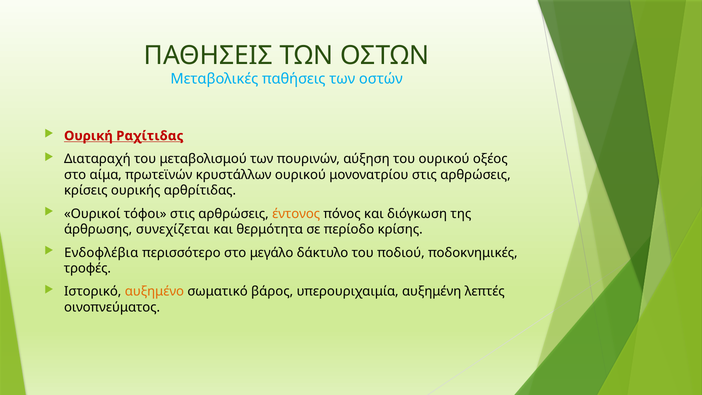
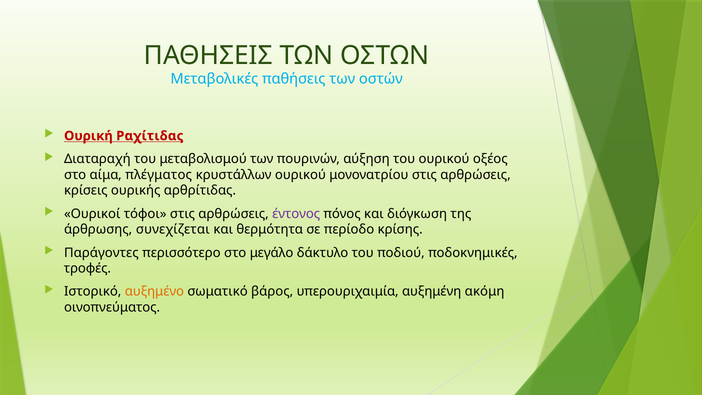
πρωτεϊνών: πρωτεϊνών -> πλέγματος
έντονος colour: orange -> purple
Ενδοφλέβια: Ενδοφλέβια -> Παράγοντες
λεπτές: λεπτές -> ακόμη
